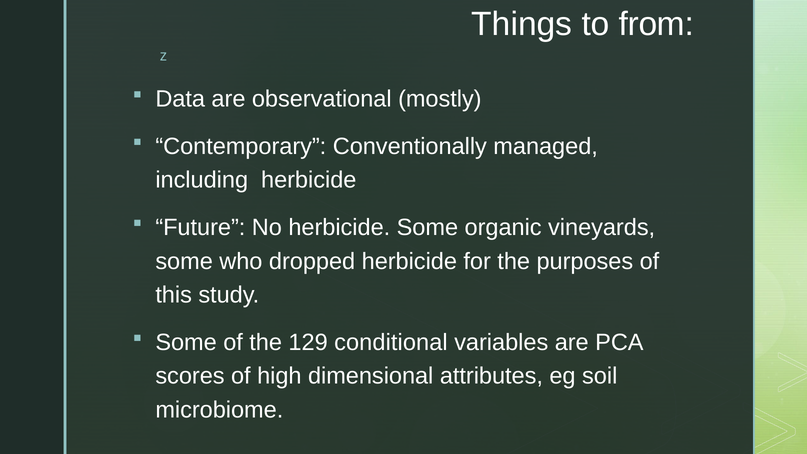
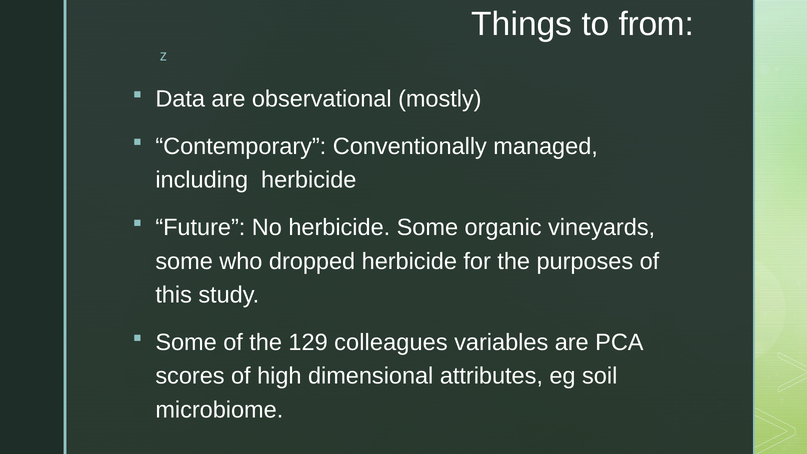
conditional: conditional -> colleagues
